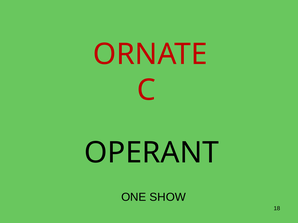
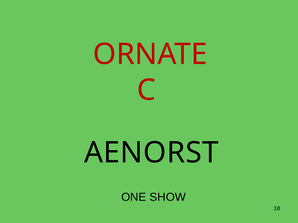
OPERANT: OPERANT -> AENORST
